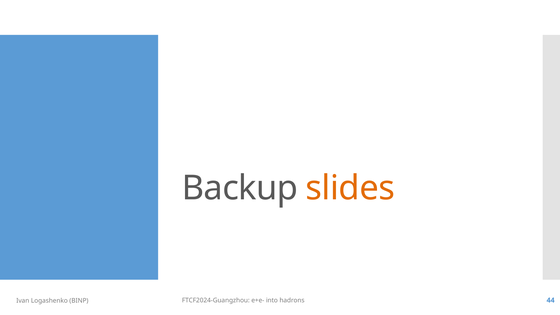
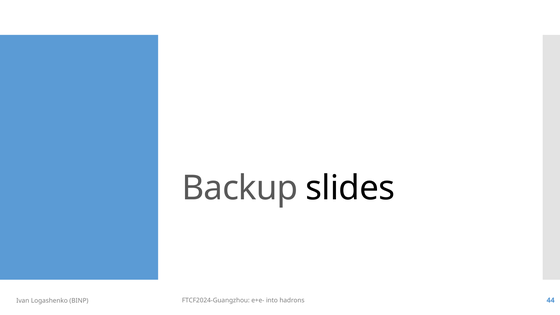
slides colour: orange -> black
